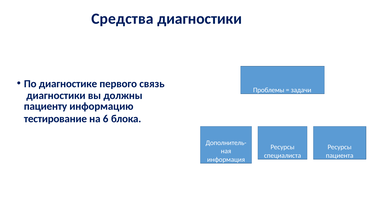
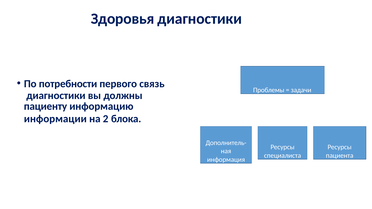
Средства: Средства -> Здоровья
диагностике: диагностике -> потребности
тестирование: тестирование -> информации
6: 6 -> 2
